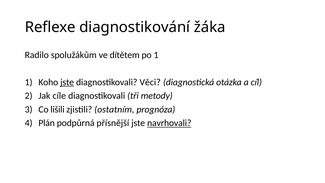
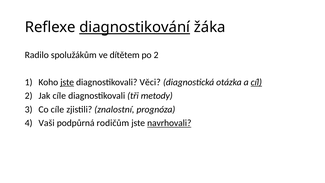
diagnostikování underline: none -> present
po 1: 1 -> 2
cíl underline: none -> present
Co lišili: lišili -> cíle
ostatním: ostatním -> znalostní
Plán: Plán -> Vaši
přísnější: přísnější -> rodičům
